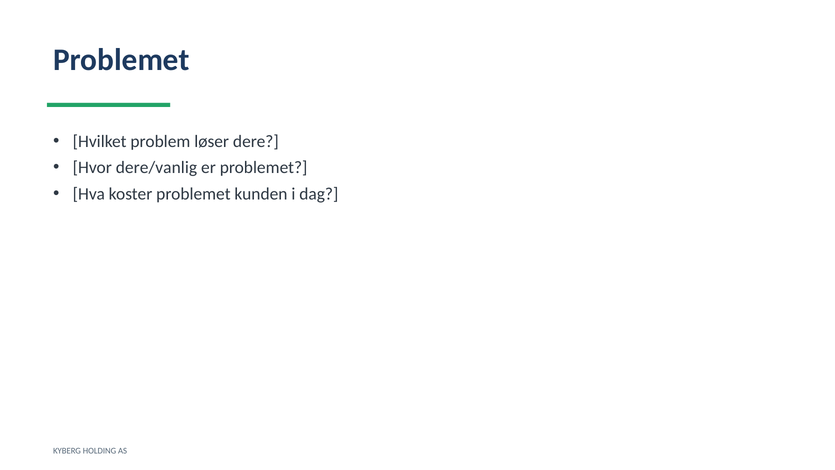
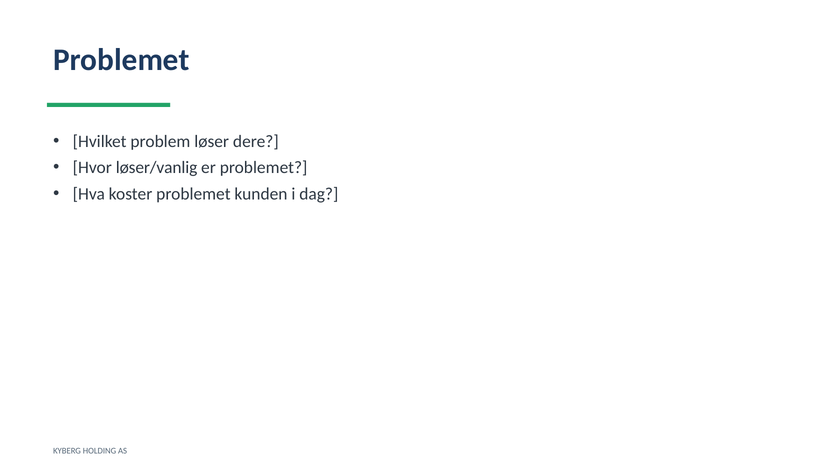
dere/vanlig: dere/vanlig -> løser/vanlig
